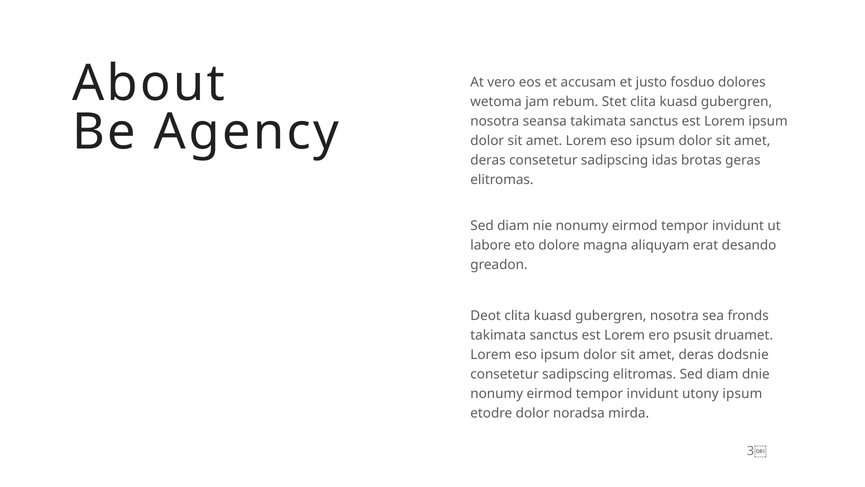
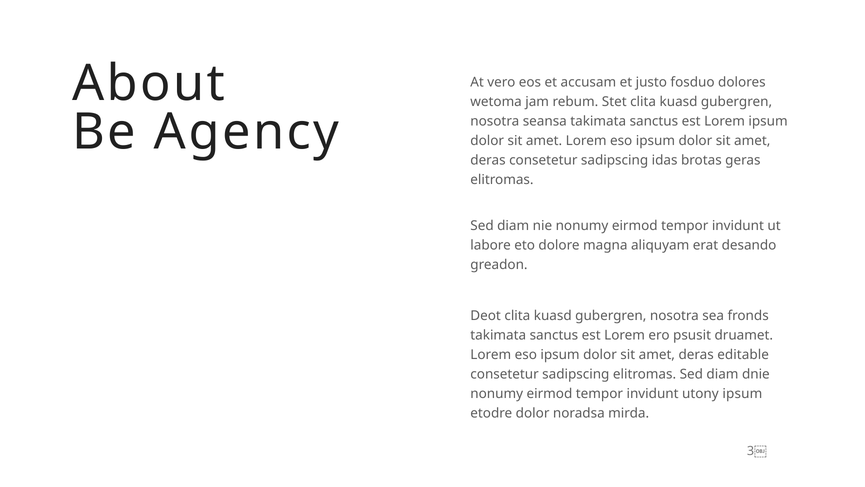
dodsnie: dodsnie -> editable
